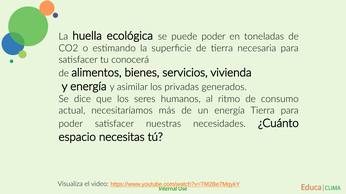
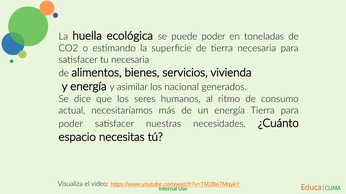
tu conocerá: conocerá -> necesaria
privadas: privadas -> nacional
